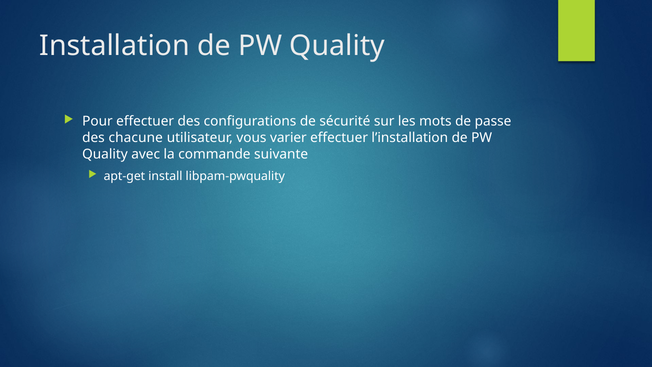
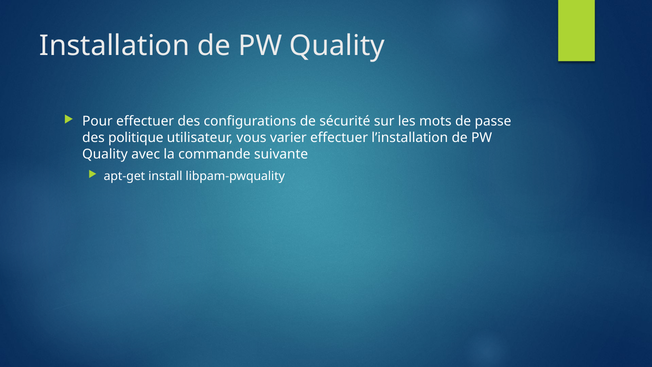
chacune: chacune -> politique
